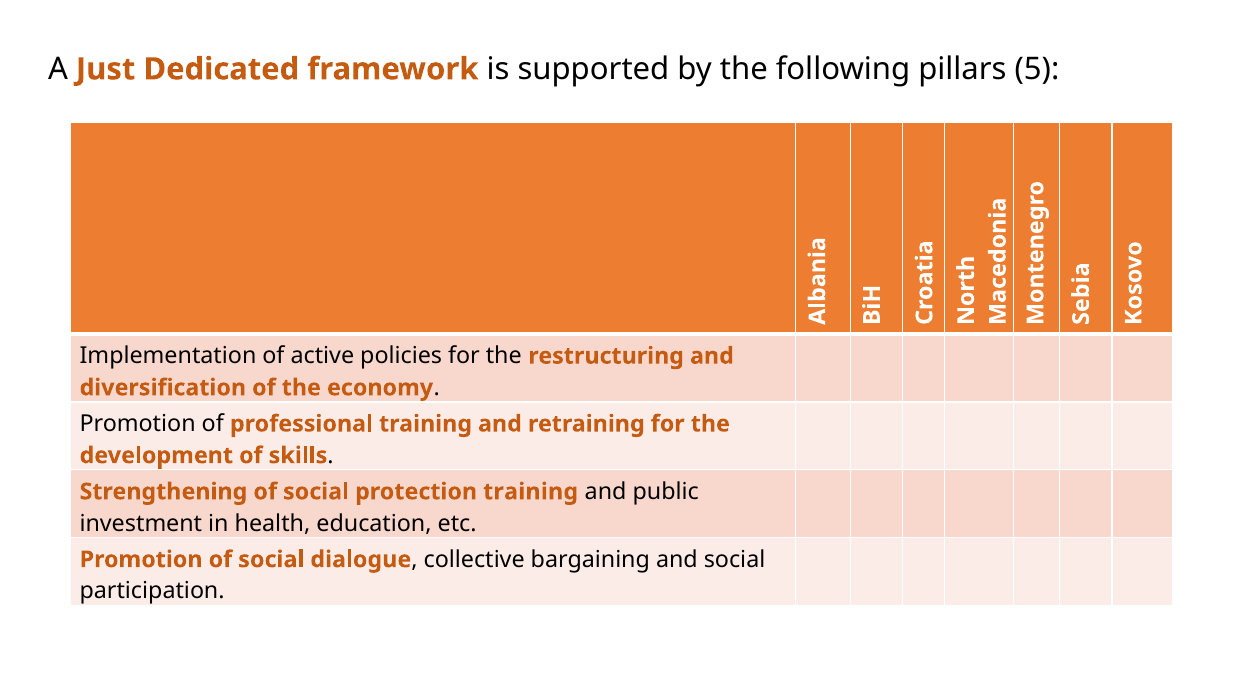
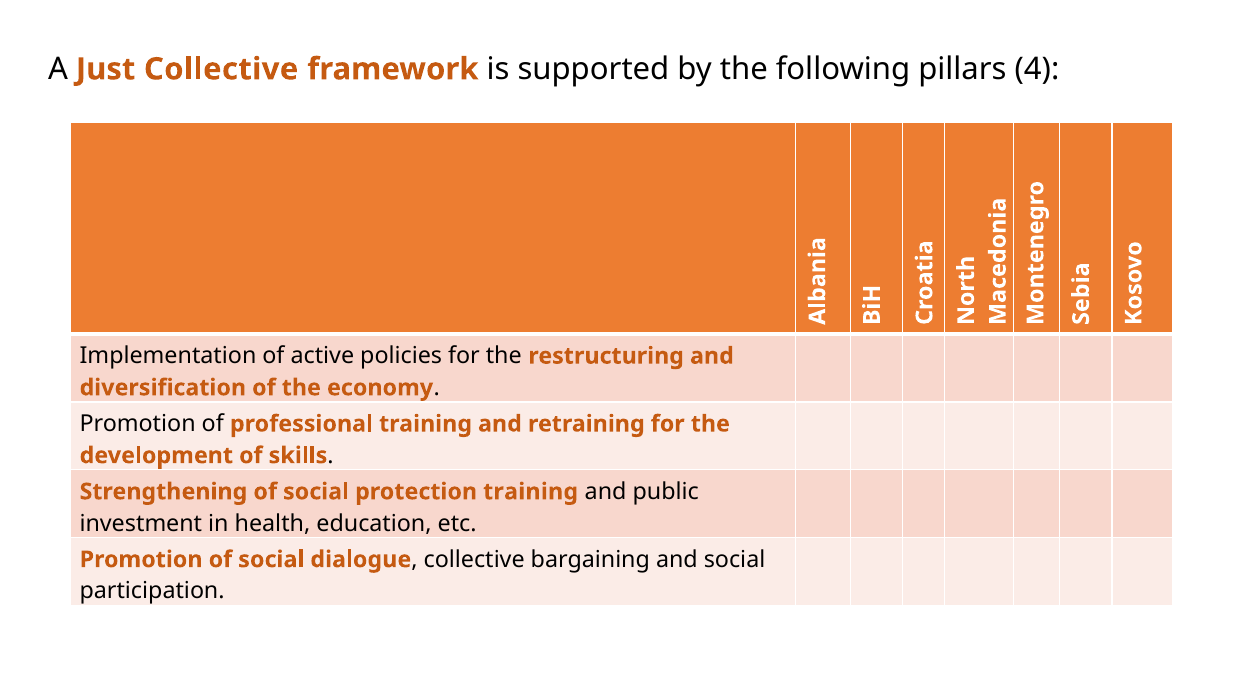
Just Dedicated: Dedicated -> Collective
5: 5 -> 4
